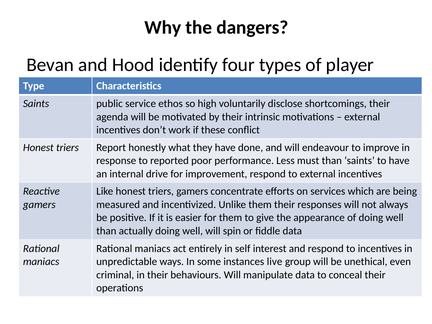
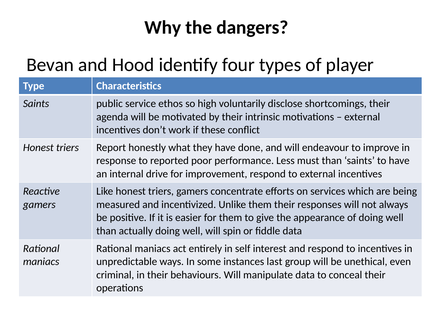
live: live -> last
